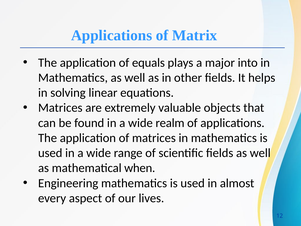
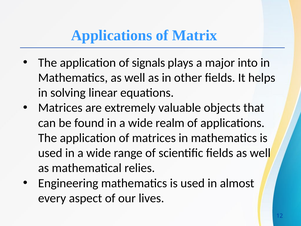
equals: equals -> signals
when: when -> relies
